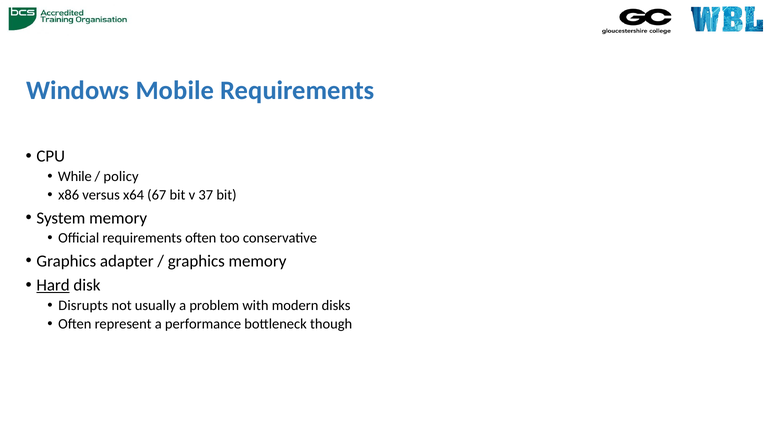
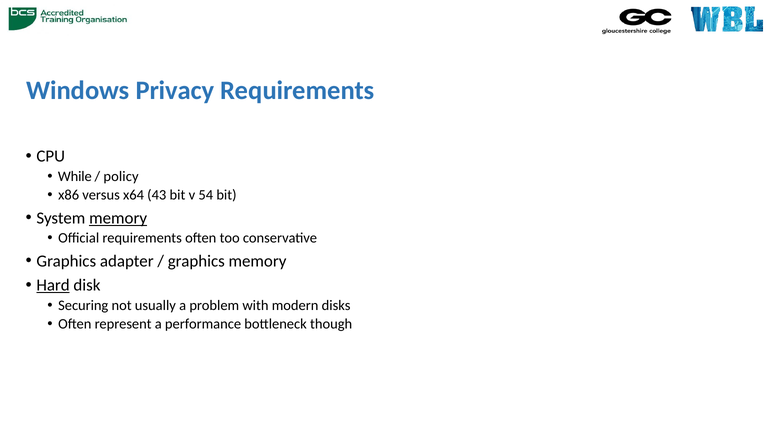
Mobile: Mobile -> Privacy
67: 67 -> 43
37: 37 -> 54
memory at (118, 218) underline: none -> present
Disrupts: Disrupts -> Securing
